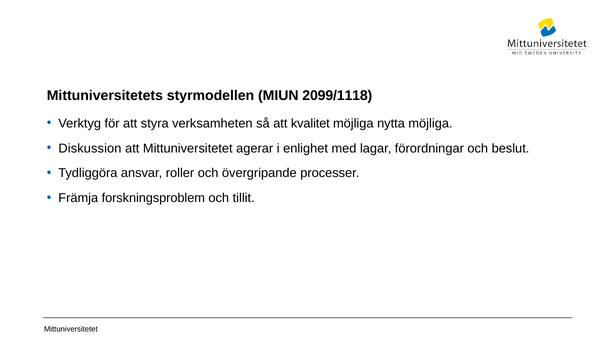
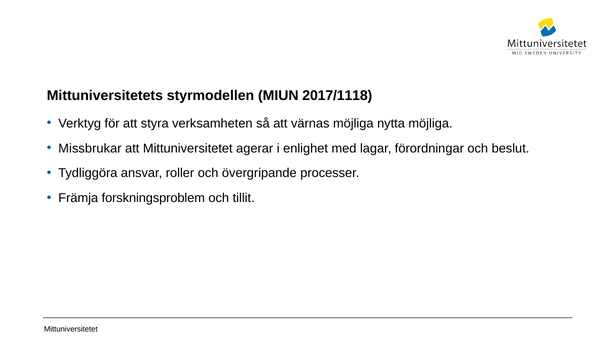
2099/1118: 2099/1118 -> 2017/1118
kvalitet: kvalitet -> värnas
Diskussion: Diskussion -> Missbrukar
